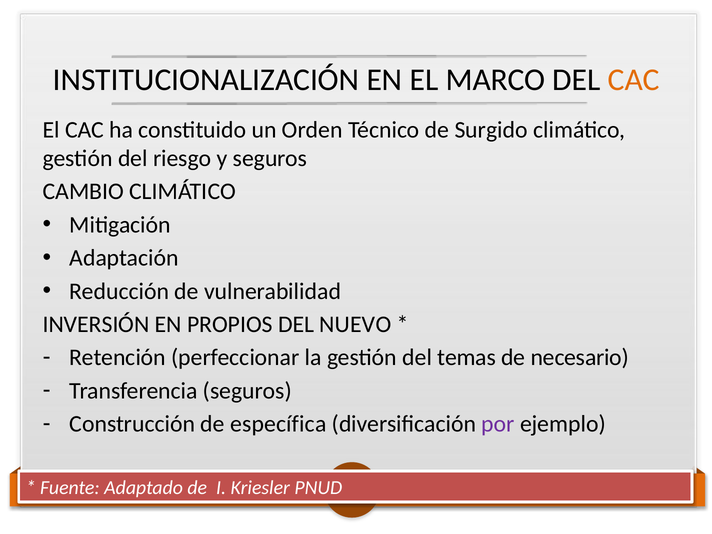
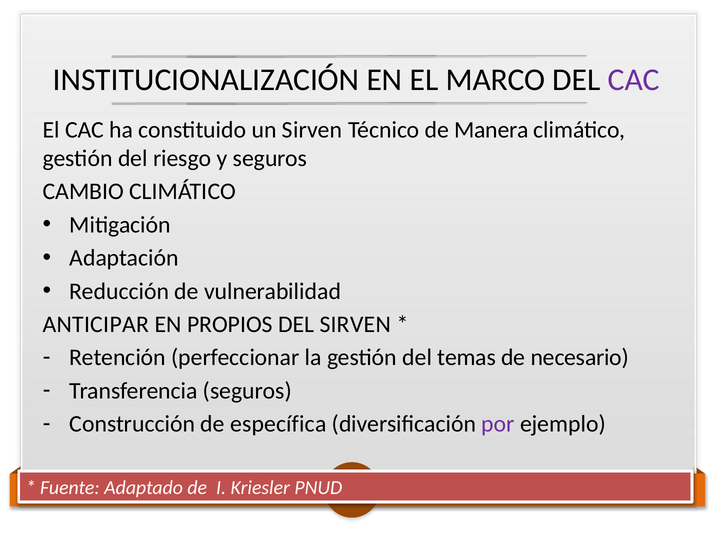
CAC at (634, 80) colour: orange -> purple
un Orden: Orden -> Sirven
Surgido: Surgido -> Manera
INVERSIÓN: INVERSIÓN -> ANTICIPAR
DEL NUEVO: NUEVO -> SIRVEN
